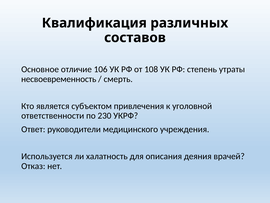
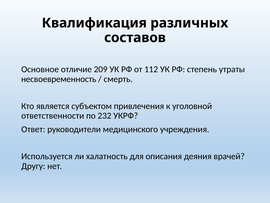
106: 106 -> 209
108: 108 -> 112
230: 230 -> 232
Отказ: Отказ -> Другу
